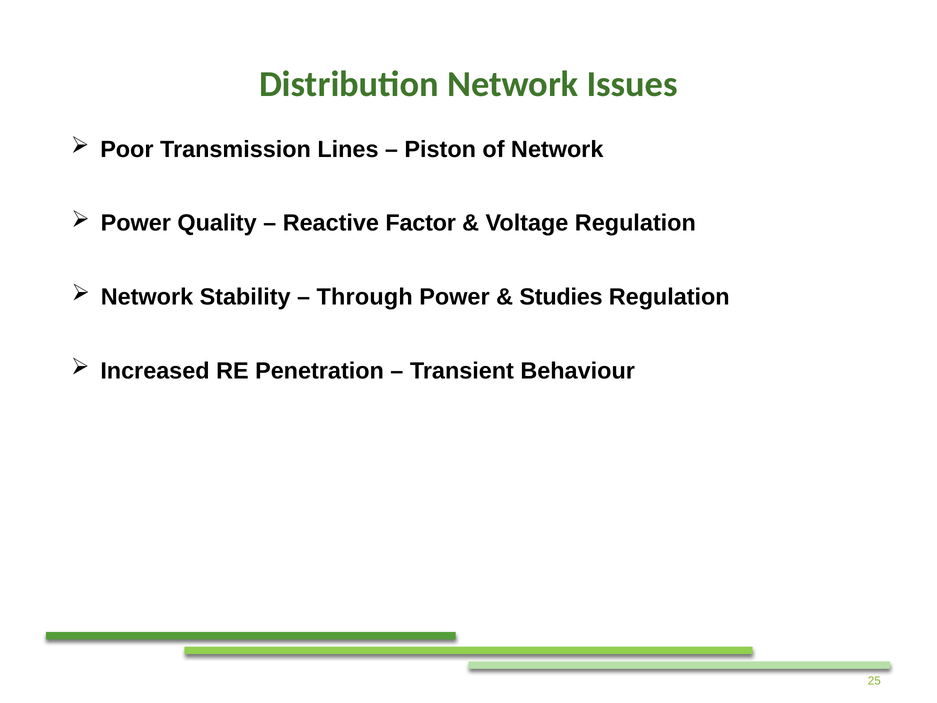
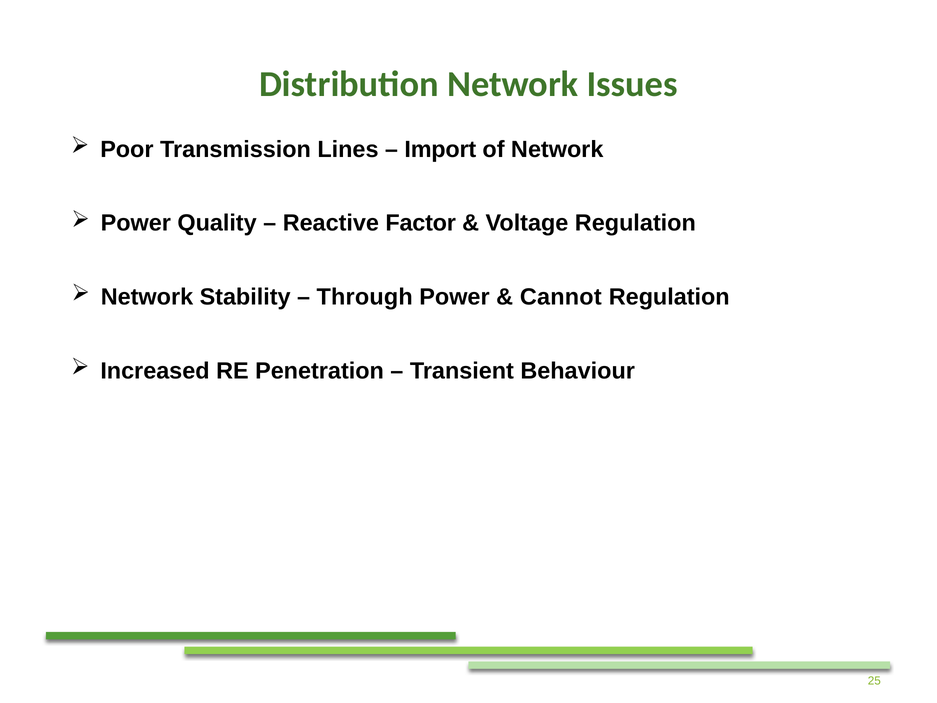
Piston: Piston -> Import
Studies: Studies -> Cannot
